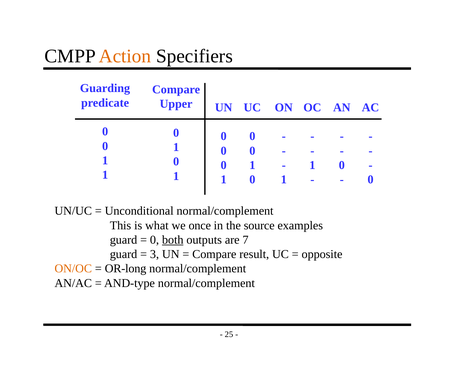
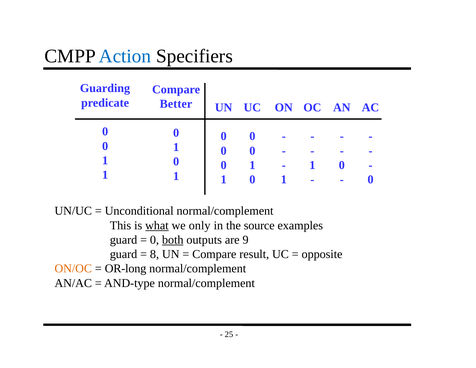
Action colour: orange -> blue
Upper: Upper -> Better
what underline: none -> present
once: once -> only
7: 7 -> 9
3: 3 -> 8
